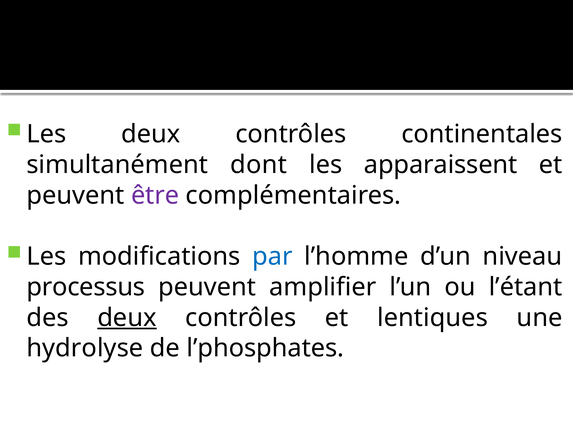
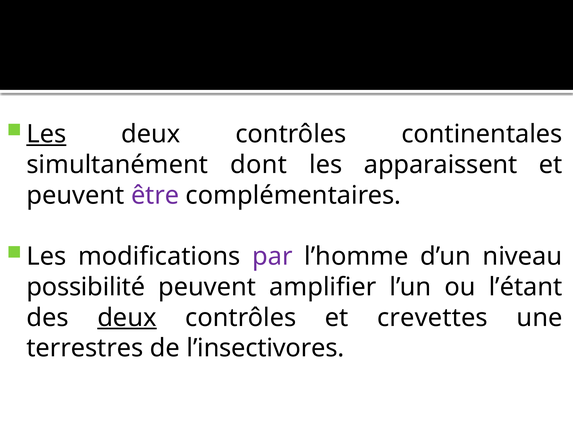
Les at (46, 134) underline: none -> present
par colour: blue -> purple
processus: processus -> possibilité
lentiques: lentiques -> crevettes
hydrolyse: hydrolyse -> terrestres
l’phosphates: l’phosphates -> l’insectivores
